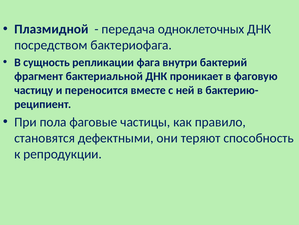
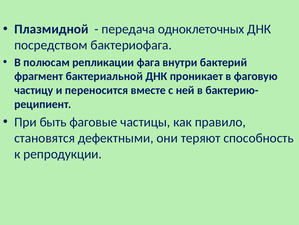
сущность: сущность -> полюсам
пола: пола -> быть
